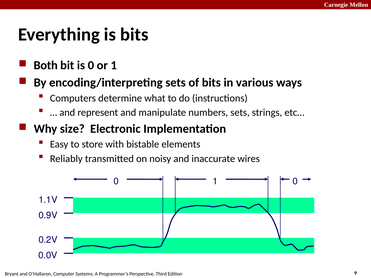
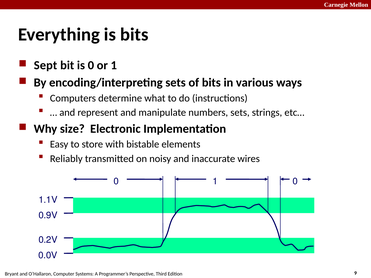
Both: Both -> Sept
